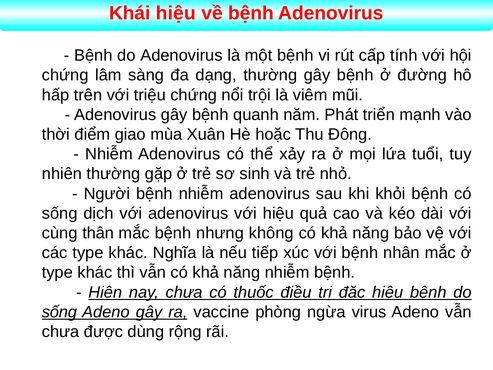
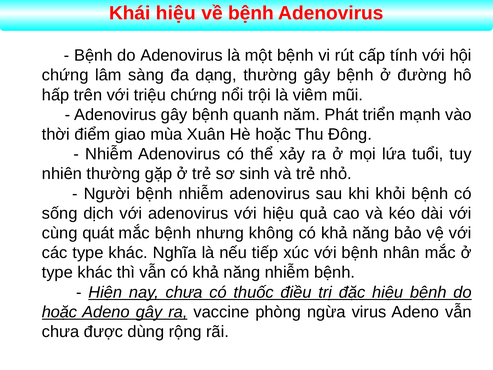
thân: thân -> quát
sống at (59, 312): sống -> hoặc
